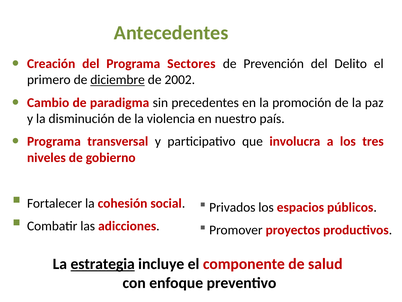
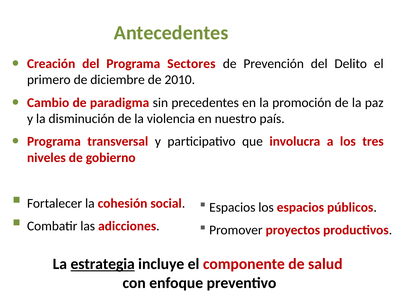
diciembre underline: present -> none
2002: 2002 -> 2010
Privados at (232, 207): Privados -> Espacios
